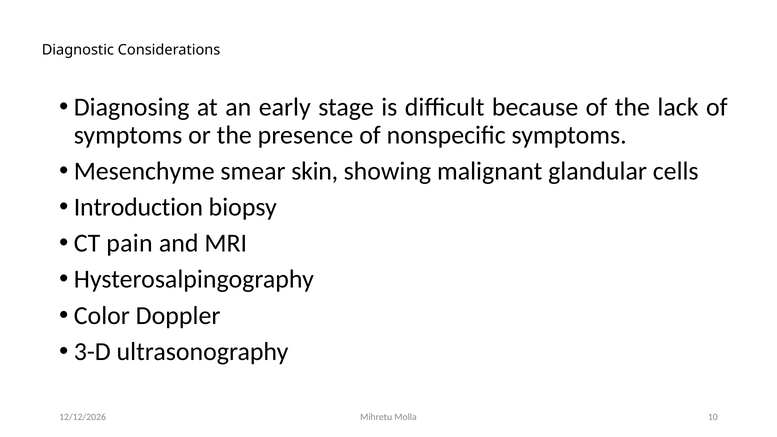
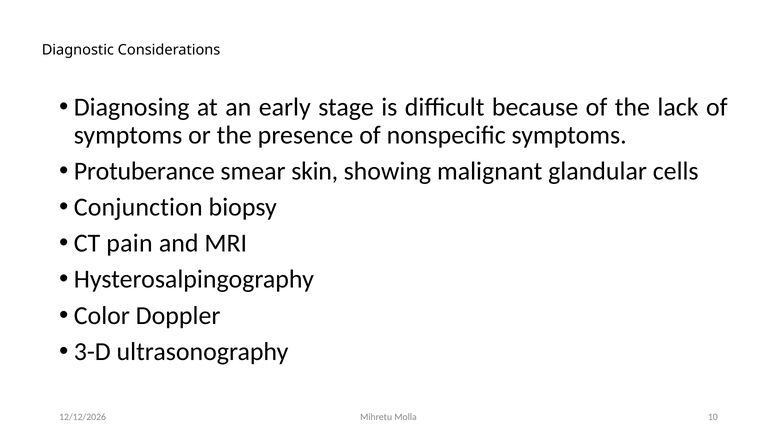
Mesenchyme: Mesenchyme -> Protuberance
Introduction: Introduction -> Conjunction
